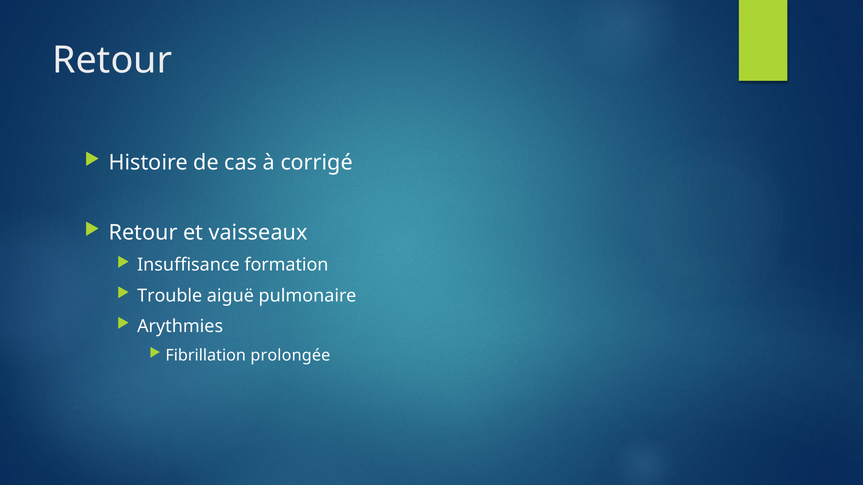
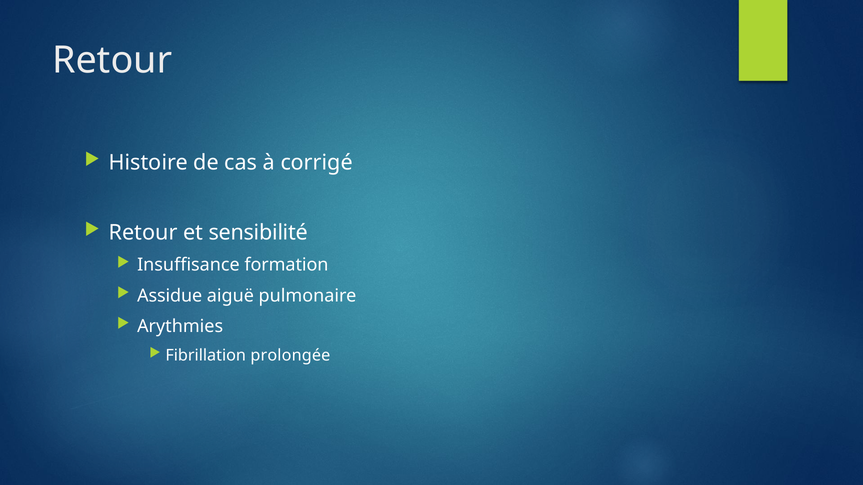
vaisseaux: vaisseaux -> sensibilité
Trouble: Trouble -> Assidue
